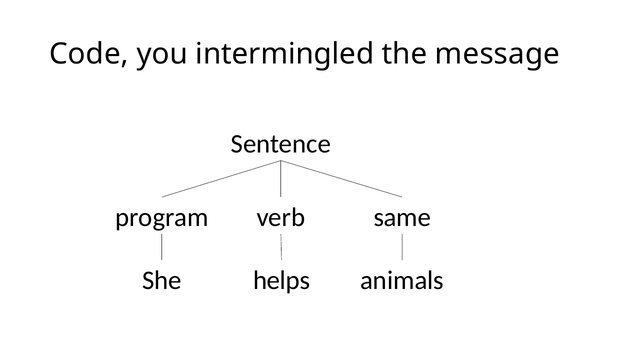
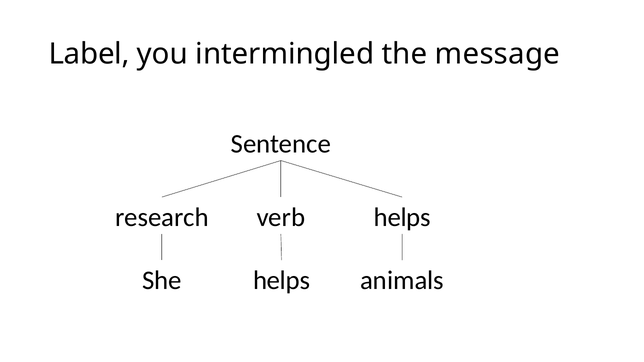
Code: Code -> Label
program: program -> research
verb same: same -> helps
